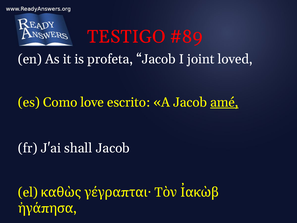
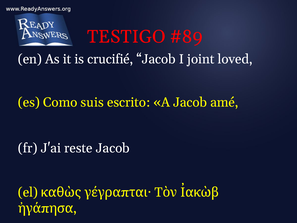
profeta: profeta -> crucifié
love: love -> suis
amé underline: present -> none
shall: shall -> reste
